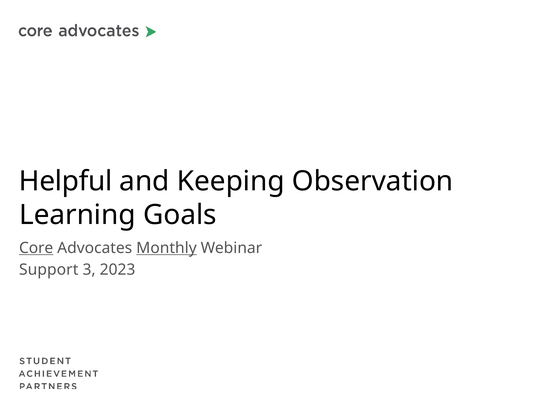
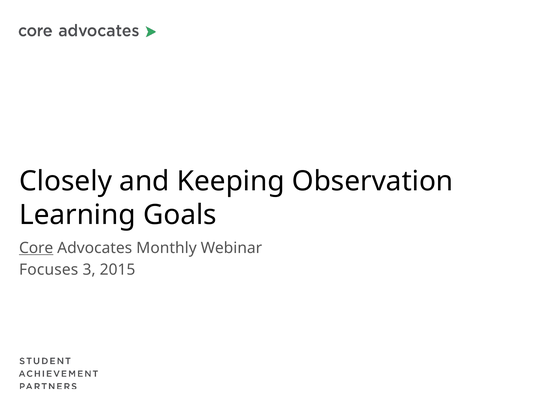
Helpful: Helpful -> Closely
Monthly underline: present -> none
Support: Support -> Focuses
2023: 2023 -> 2015
